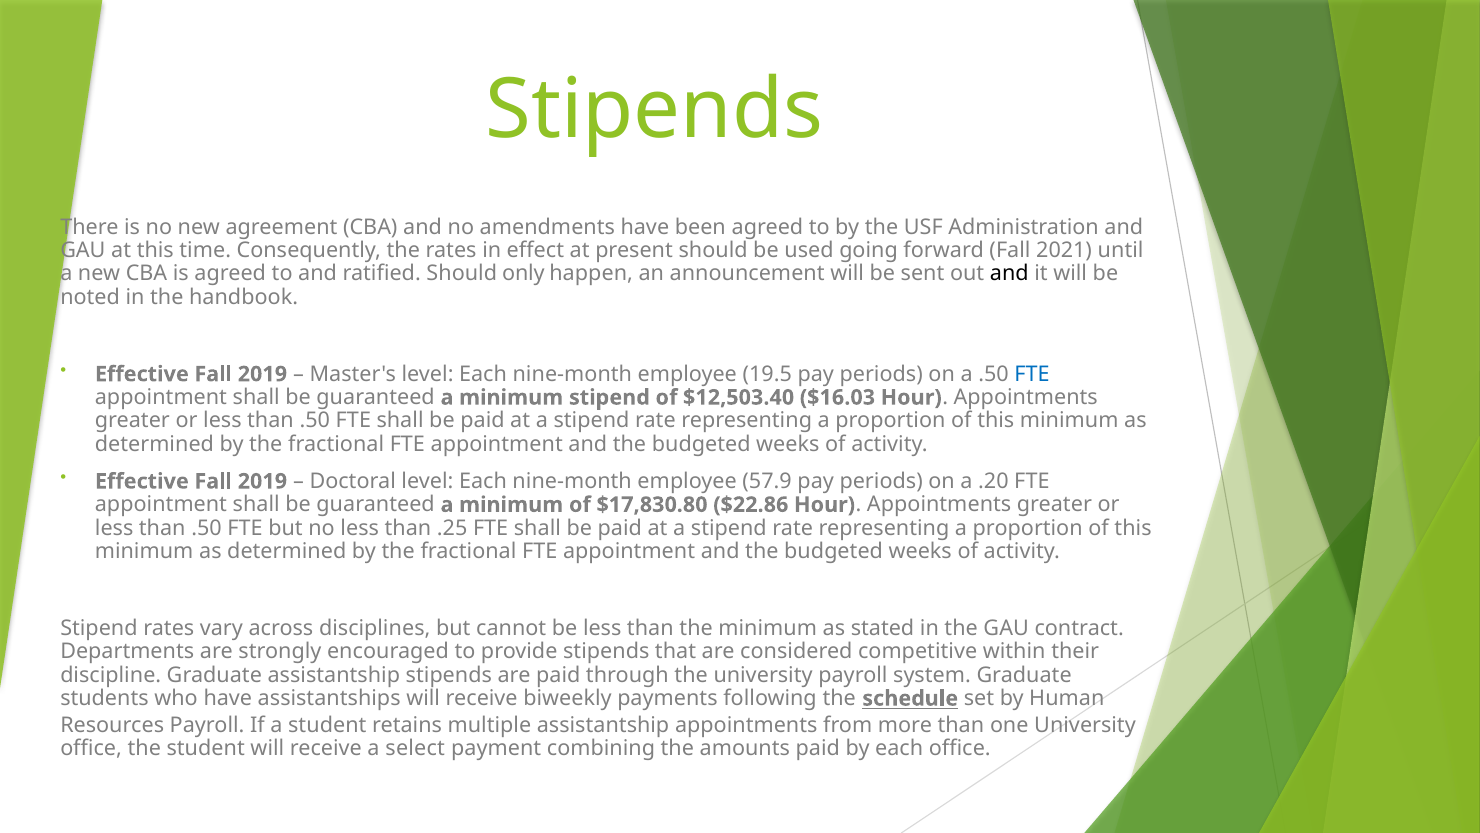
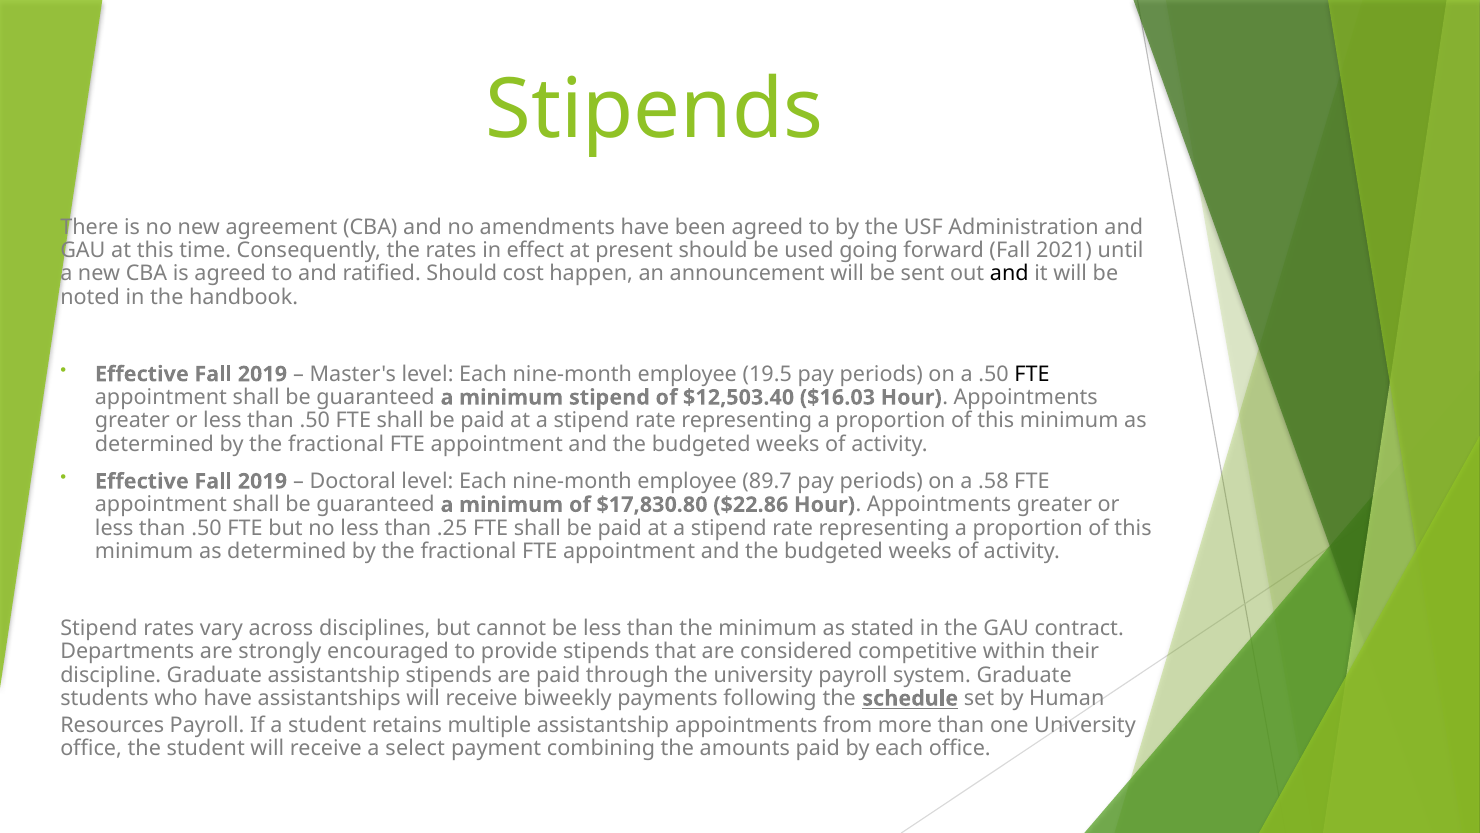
only: only -> cost
FTE at (1032, 374) colour: blue -> black
57.9: 57.9 -> 89.7
.20: .20 -> .58
